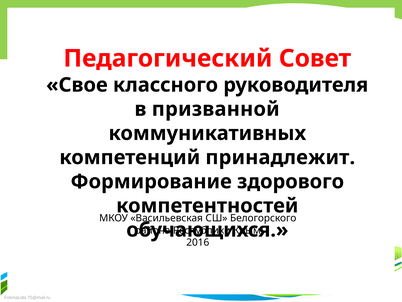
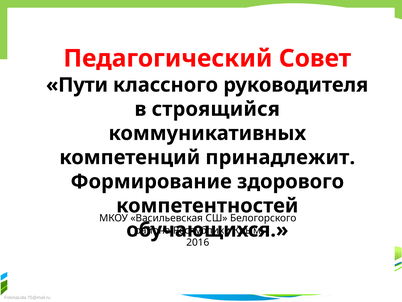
Свое: Свое -> Пути
призванной: призванной -> строящийся
